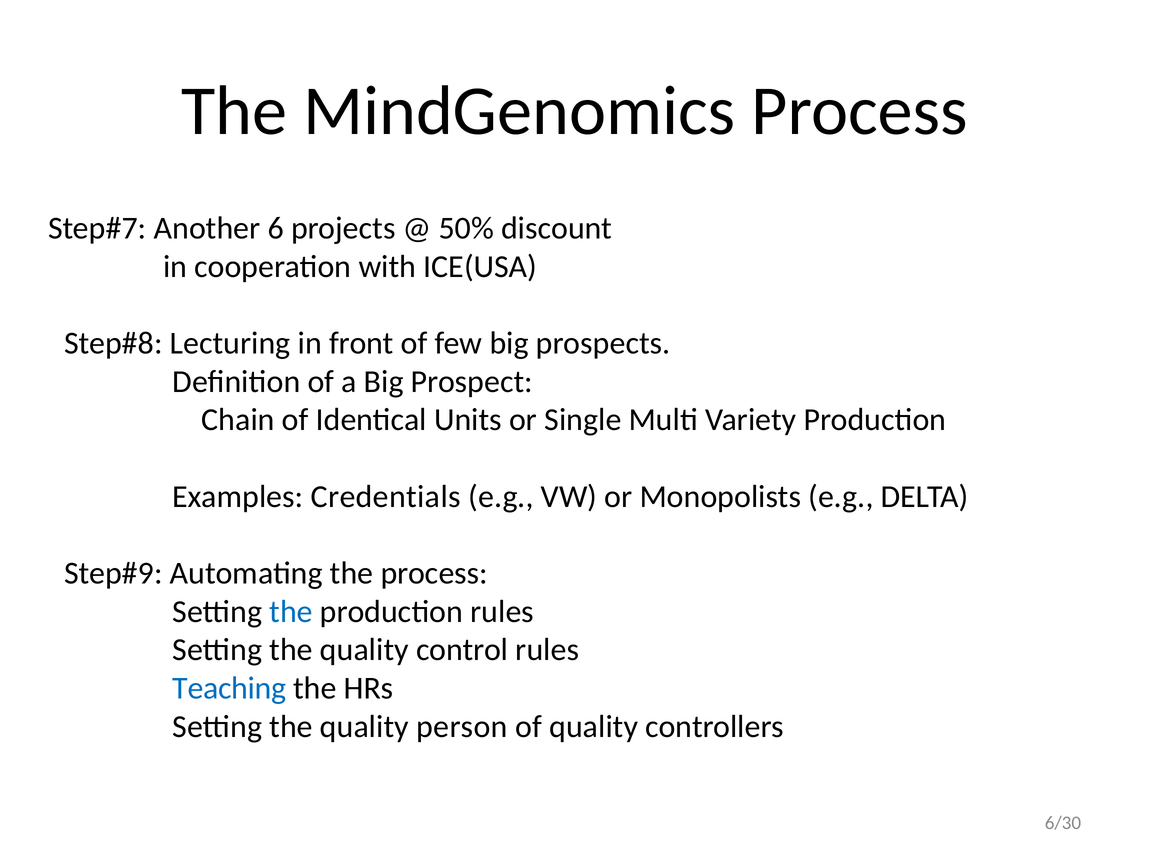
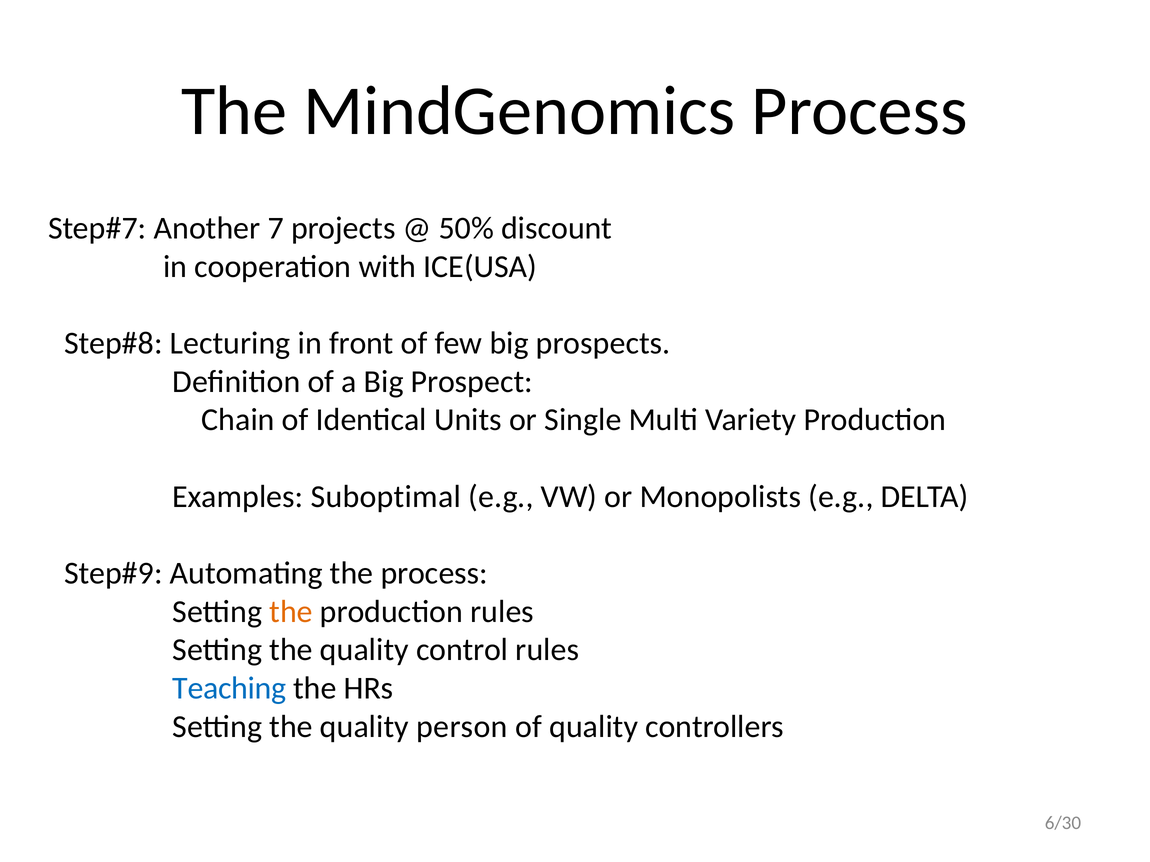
6: 6 -> 7
Credentials: Credentials -> Suboptimal
the at (291, 612) colour: blue -> orange
